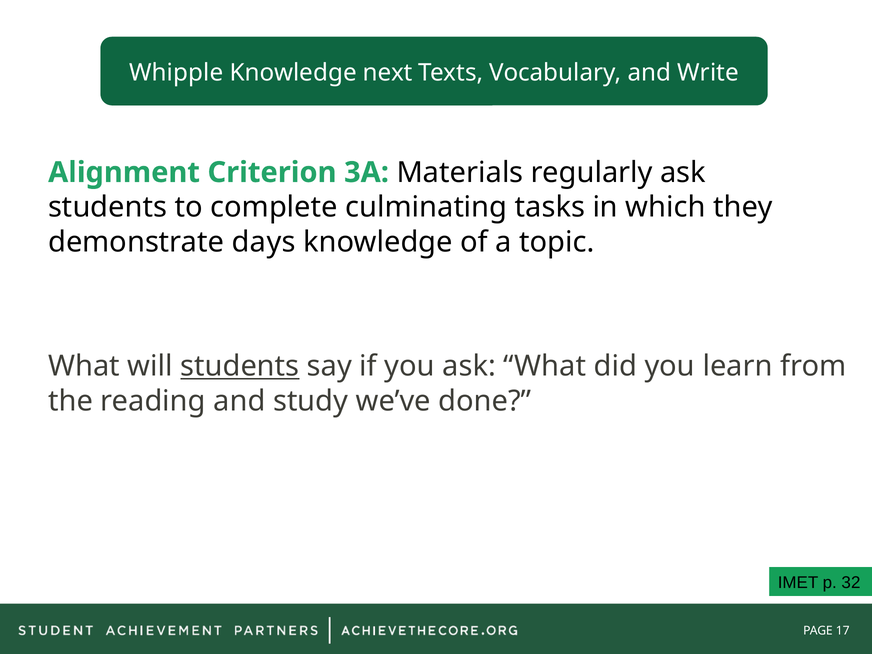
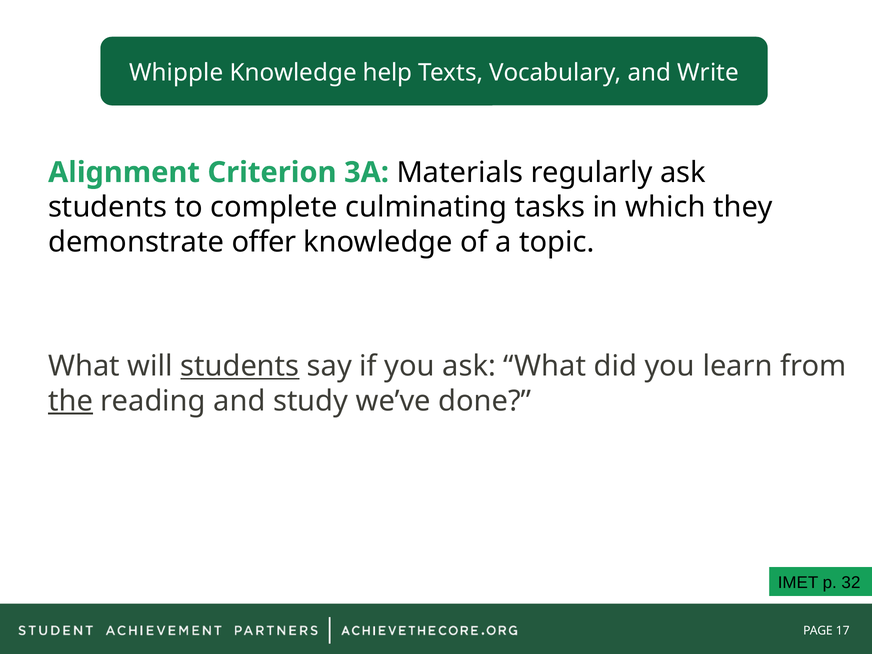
next: next -> help
days: days -> offer
the underline: none -> present
